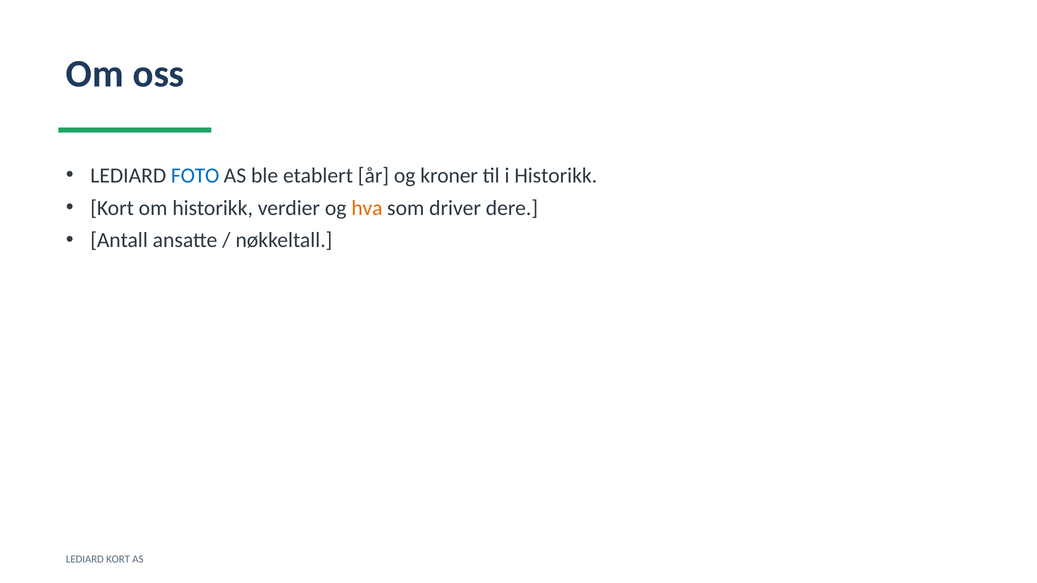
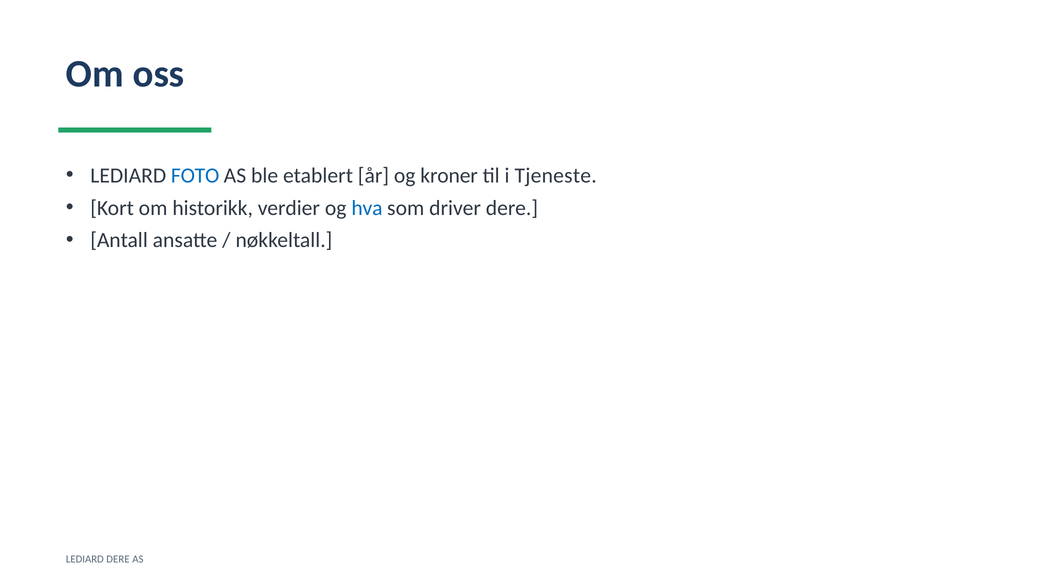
i Historikk: Historikk -> Tjeneste
hva colour: orange -> blue
LEDIARD KORT: KORT -> DERE
